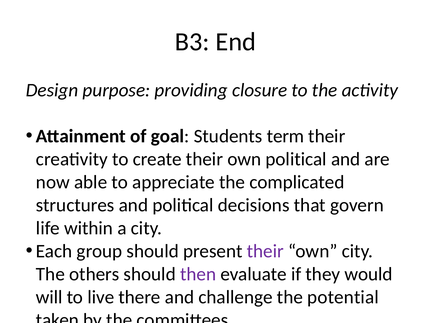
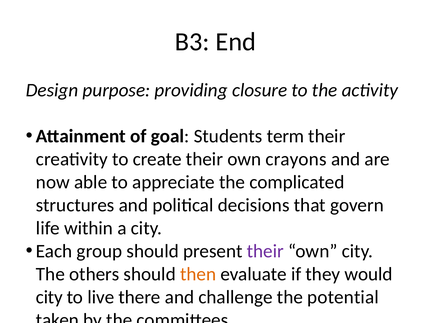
own political: political -> crayons
then colour: purple -> orange
will at (49, 297): will -> city
